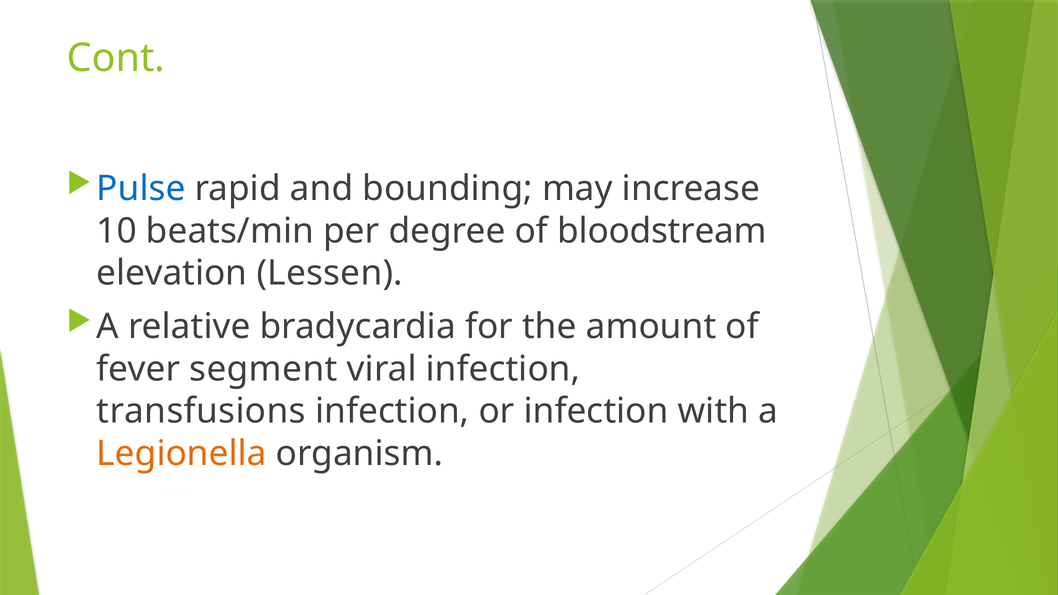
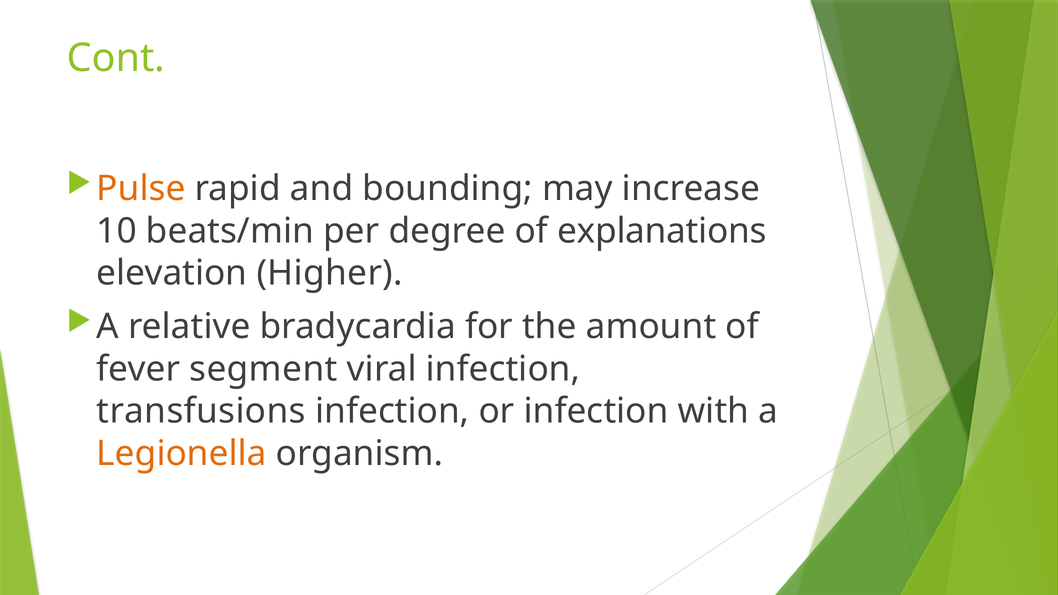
Pulse colour: blue -> orange
bloodstream: bloodstream -> explanations
Lessen: Lessen -> Higher
